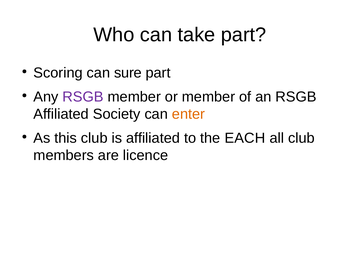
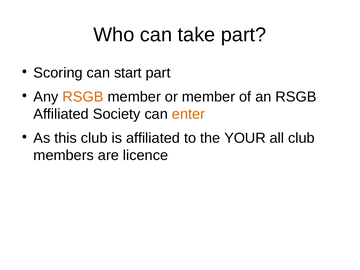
sure: sure -> start
RSGB at (83, 97) colour: purple -> orange
EACH: EACH -> YOUR
